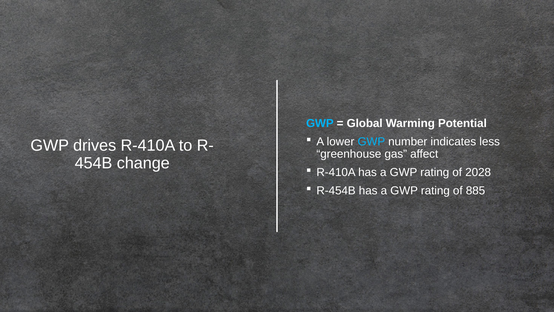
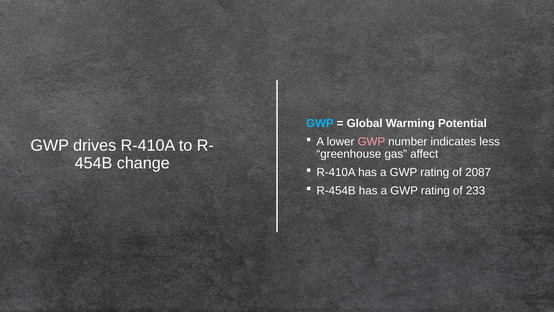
GWP at (371, 142) colour: light blue -> pink
2028: 2028 -> 2087
885: 885 -> 233
